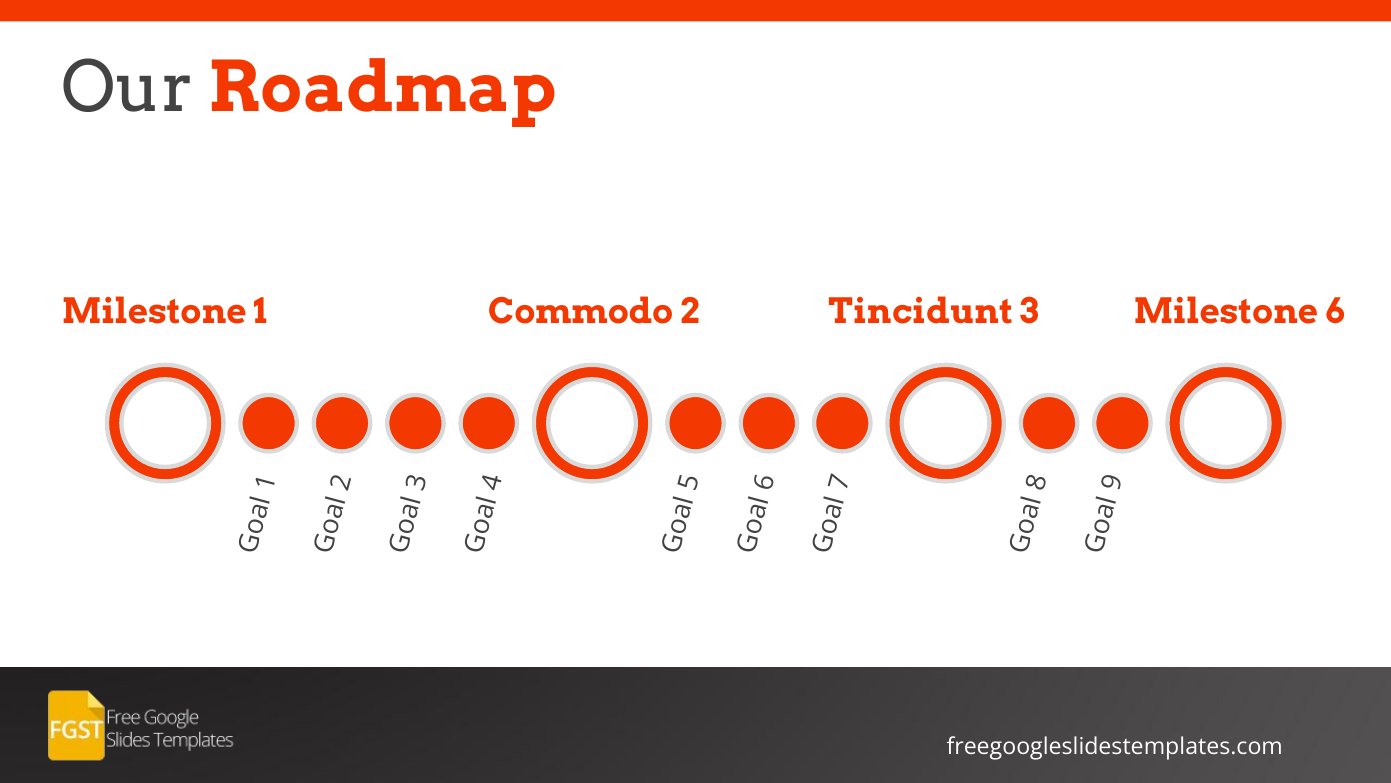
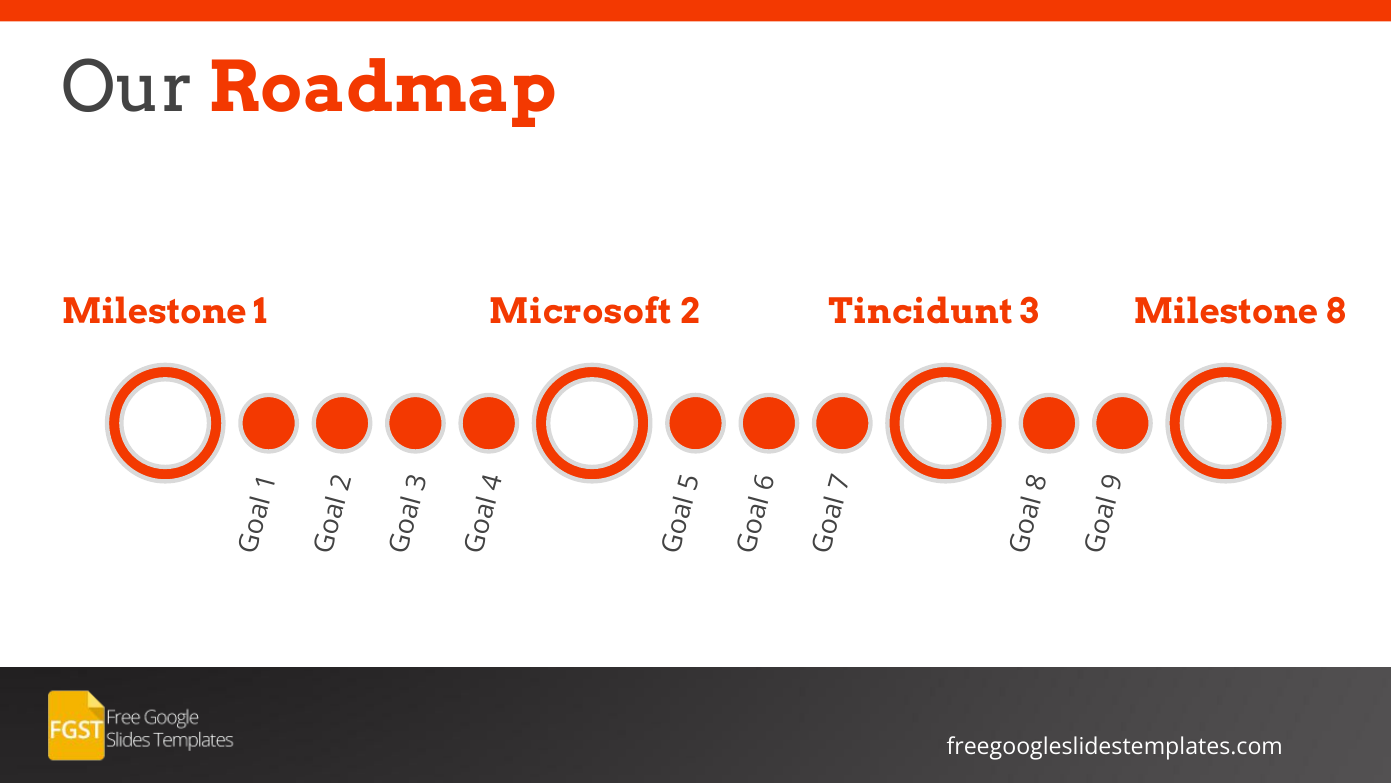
Commodo: Commodo -> Microsoft
Milestone 6: 6 -> 8
